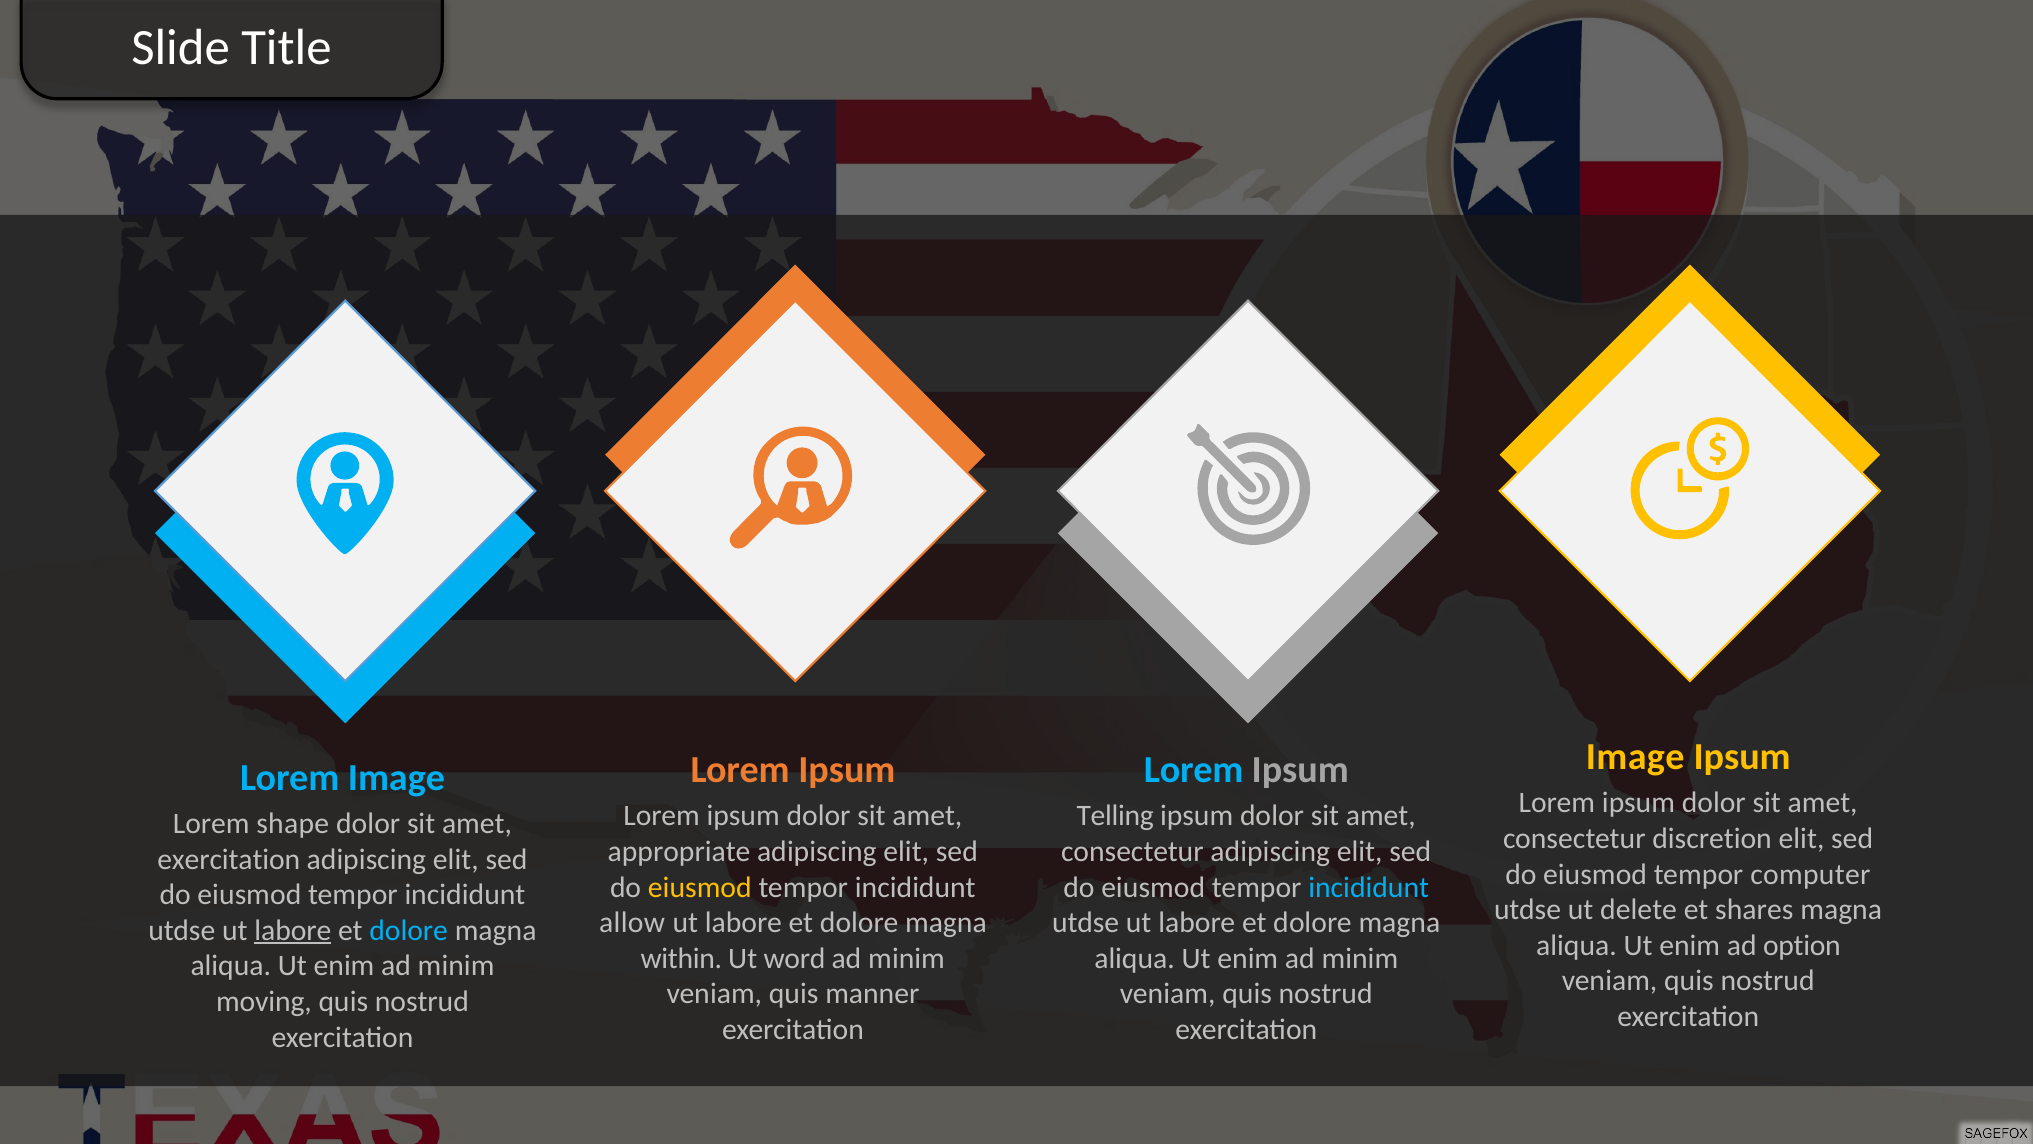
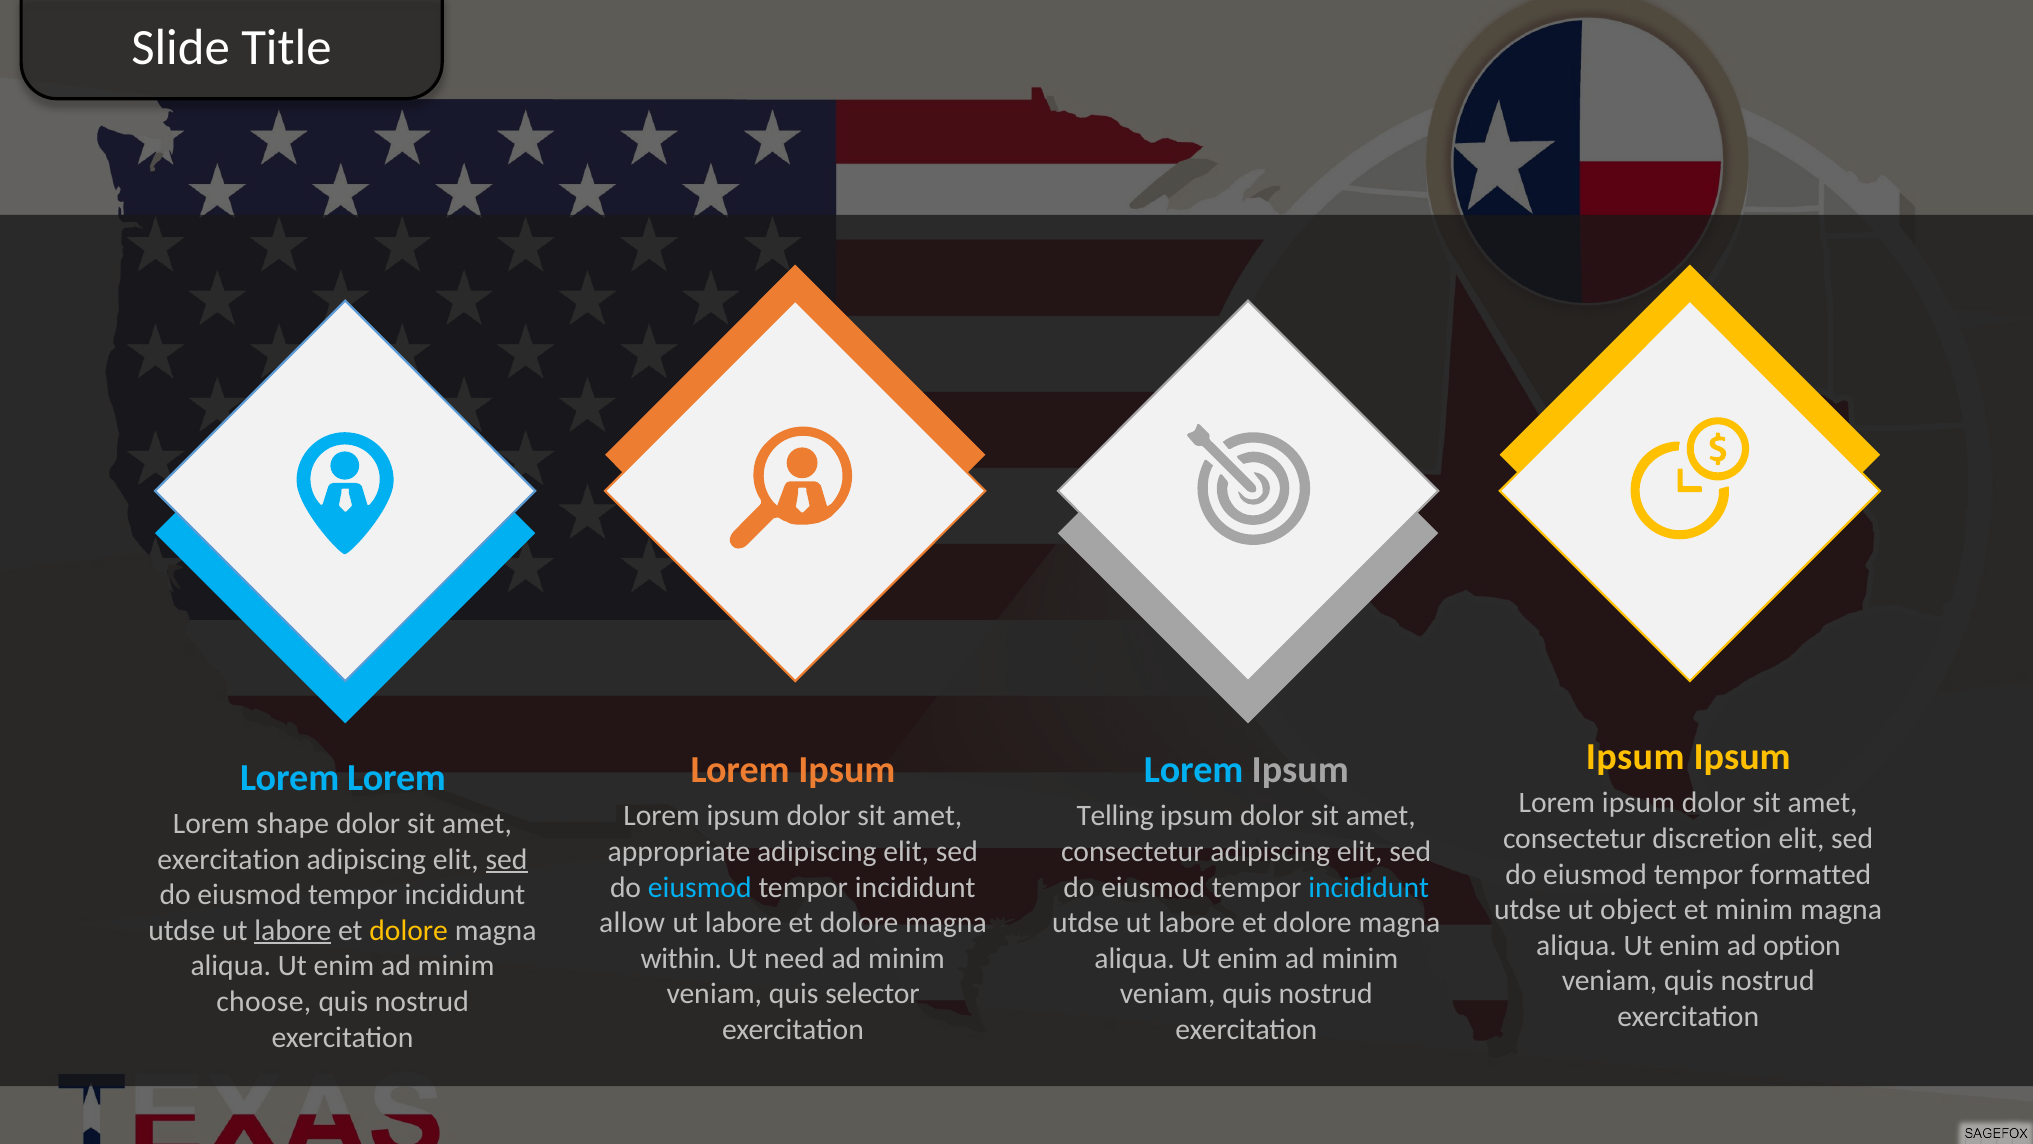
Image at (1635, 757): Image -> Ipsum
Image at (396, 777): Image -> Lorem
sed at (507, 859) underline: none -> present
computer: computer -> formatted
eiusmod at (700, 887) colour: yellow -> light blue
delete: delete -> object
et shares: shares -> minim
dolore at (409, 930) colour: light blue -> yellow
word: word -> need
manner: manner -> selector
moving: moving -> choose
